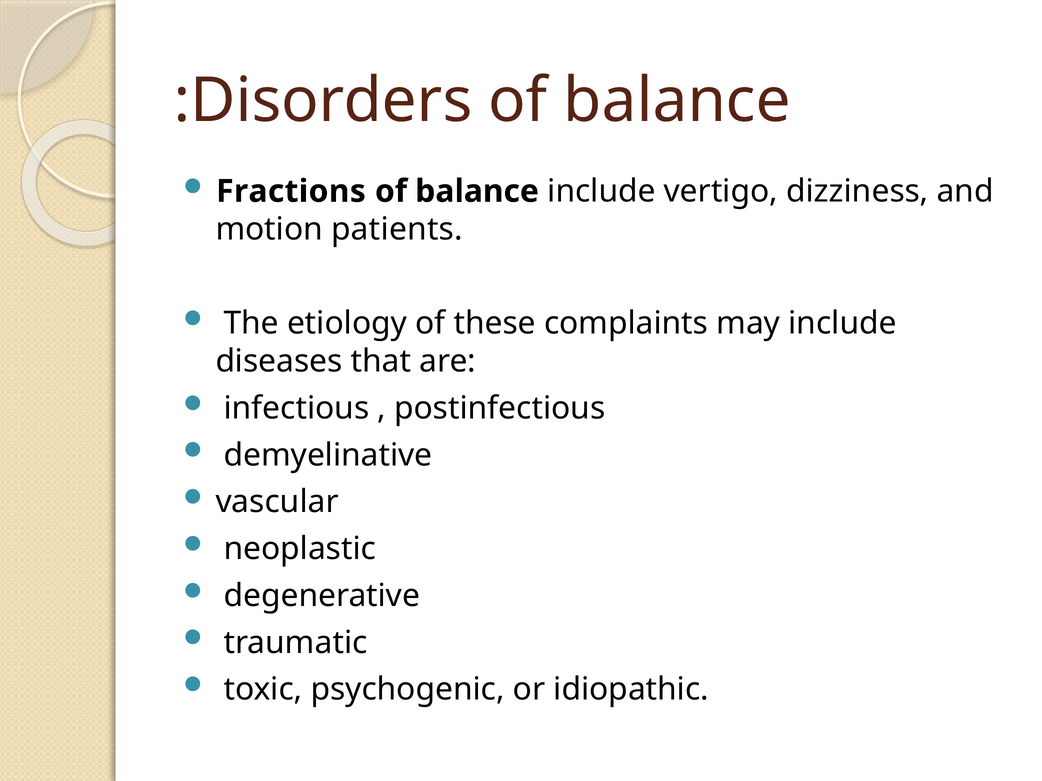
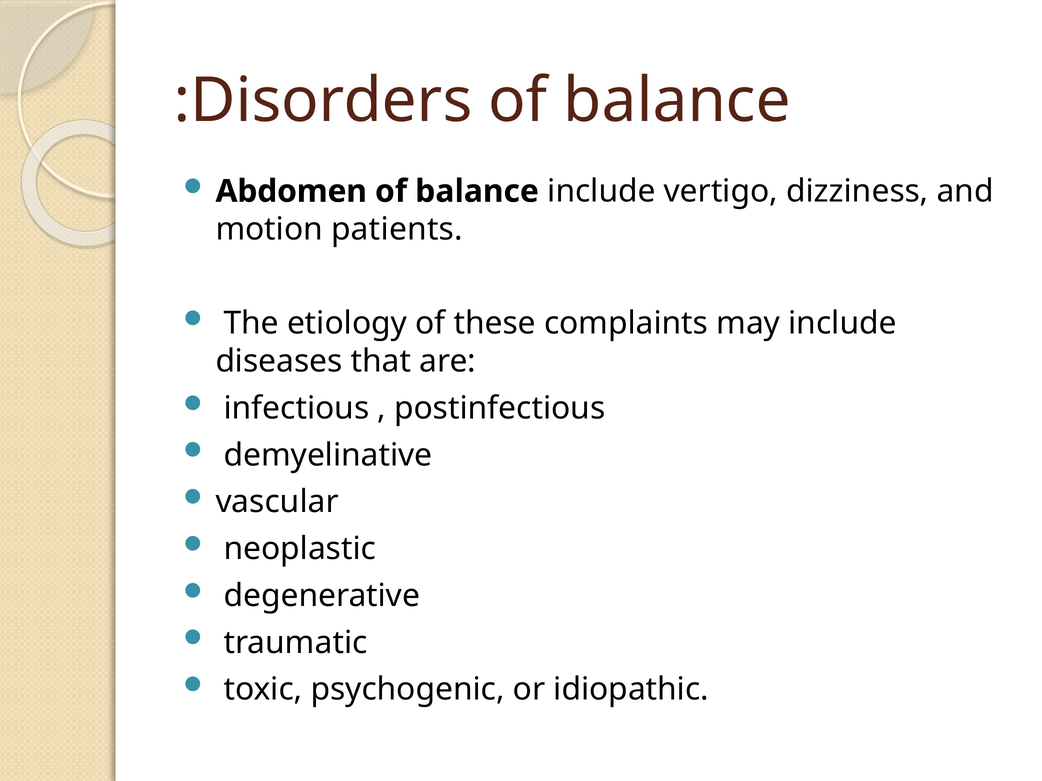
Fractions: Fractions -> Abdomen
